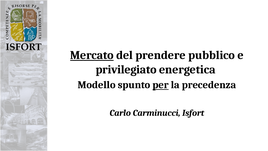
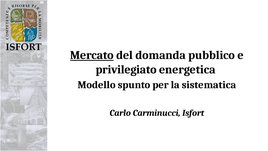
prendere: prendere -> domanda
per underline: present -> none
precedenza: precedenza -> sistematica
